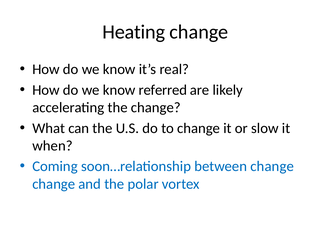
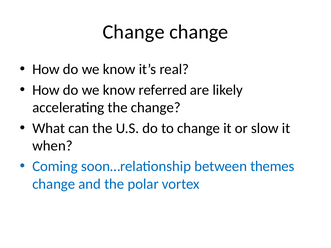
Heating at (134, 32): Heating -> Change
between change: change -> themes
